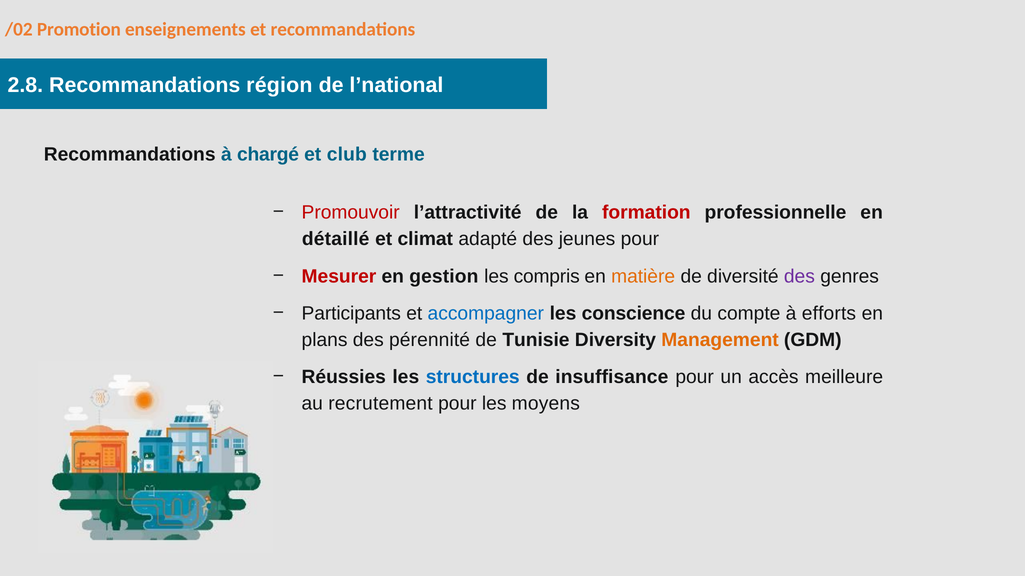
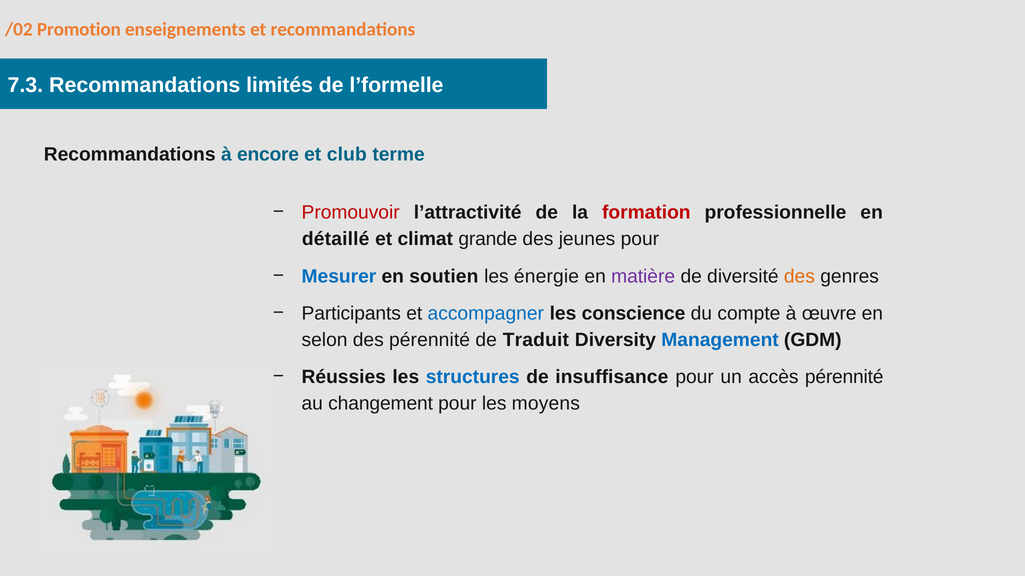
2.8: 2.8 -> 7.3
région: région -> limités
l’national: l’national -> l’formelle
chargé: chargé -> encore
adapté: adapté -> grande
Mesurer colour: red -> blue
gestion: gestion -> soutien
compris: compris -> énergie
matière colour: orange -> purple
des at (799, 277) colour: purple -> orange
efforts: efforts -> œuvre
plans: plans -> selon
Tunisie: Tunisie -> Traduit
Management colour: orange -> blue
accès meilleure: meilleure -> pérennité
recrutement: recrutement -> changement
